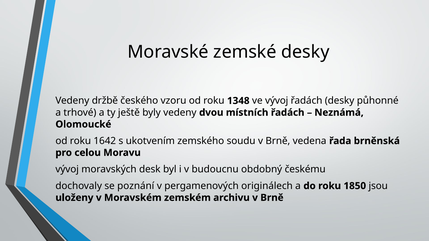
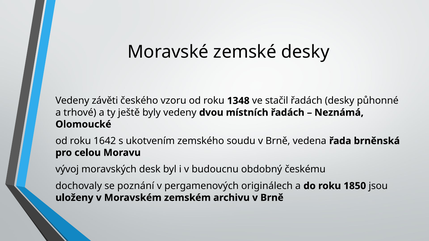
držbě: držbě -> závěti
ve vývoj: vývoj -> stačil
